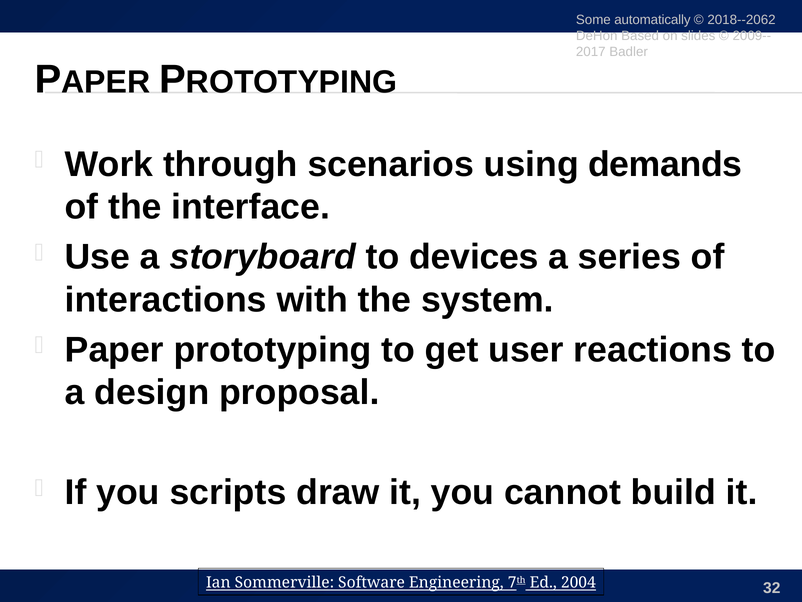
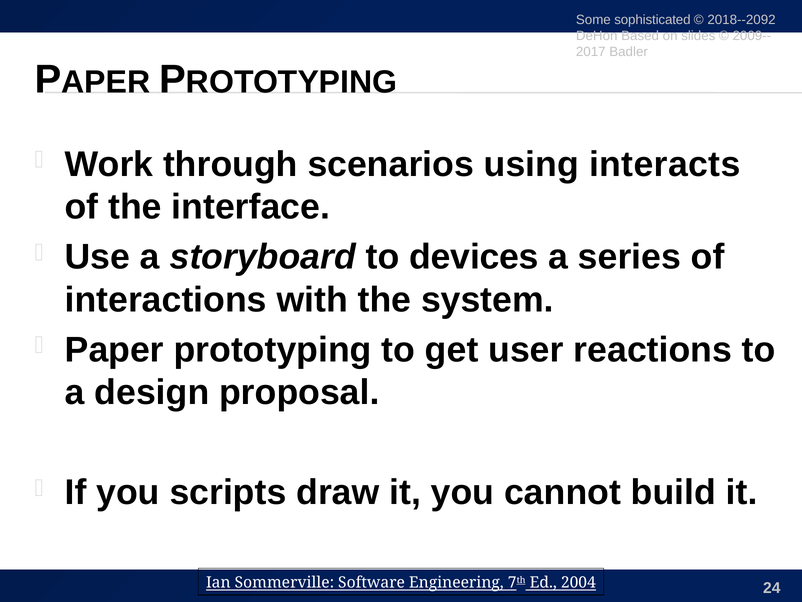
automatically: automatically -> sophisticated
2018--2062: 2018--2062 -> 2018--2092
demands: demands -> interacts
32: 32 -> 24
